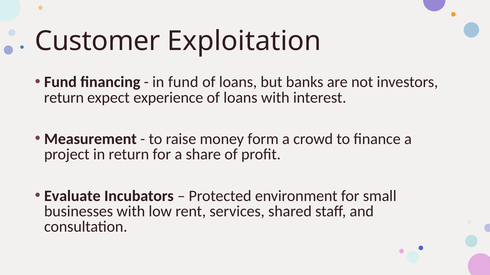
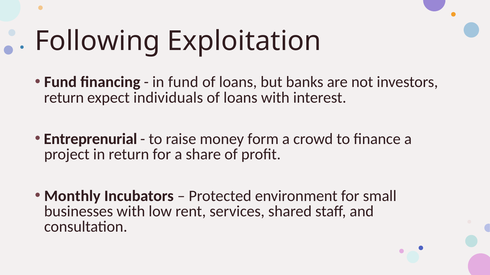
Customer: Customer -> Following
experience: experience -> individuals
Measurement: Measurement -> Entreprenurial
Evaluate: Evaluate -> Monthly
